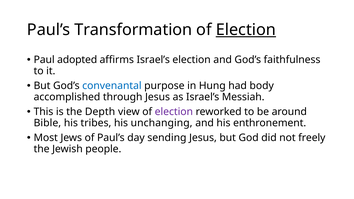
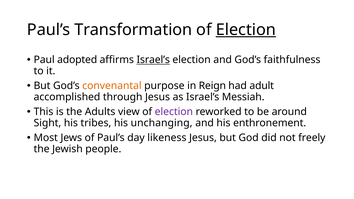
Israel’s at (153, 60) underline: none -> present
convenantal colour: blue -> orange
Hung: Hung -> Reign
body: body -> adult
Depth: Depth -> Adults
Bible: Bible -> Sight
sending: sending -> likeness
